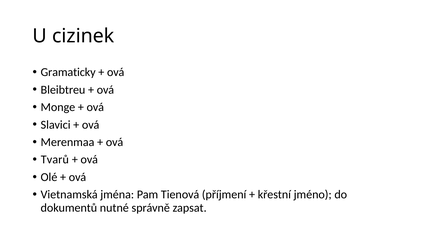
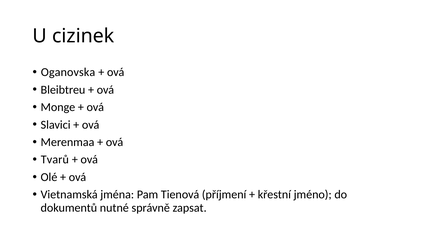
Gramaticky: Gramaticky -> Oganovska
